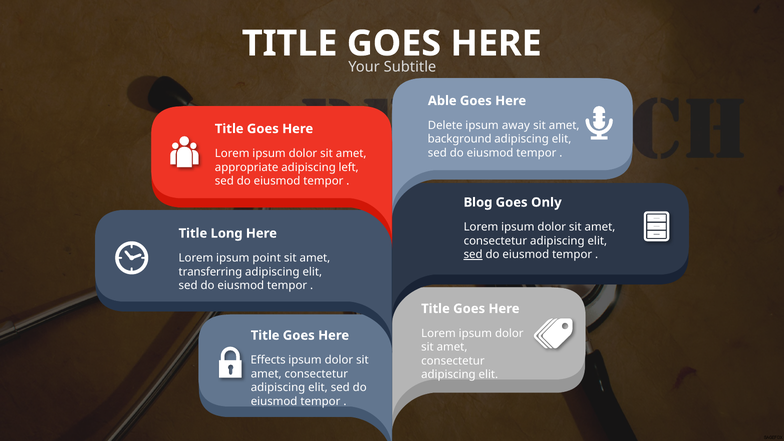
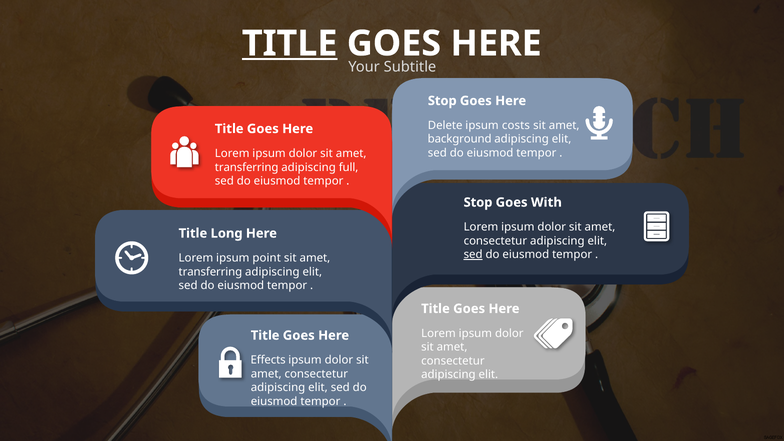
TITLE at (290, 44) underline: none -> present
Able at (442, 101): Able -> Stop
away: away -> costs
appropriate at (247, 167): appropriate -> transferring
left: left -> full
Blog at (478, 202): Blog -> Stop
Only: Only -> With
